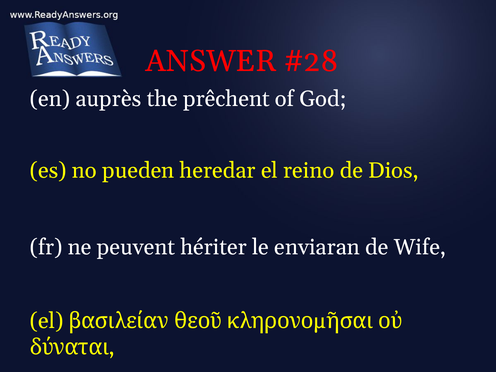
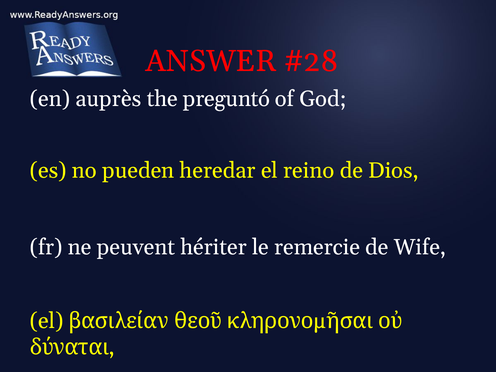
prêchent: prêchent -> preguntó
enviaran: enviaran -> remercie
